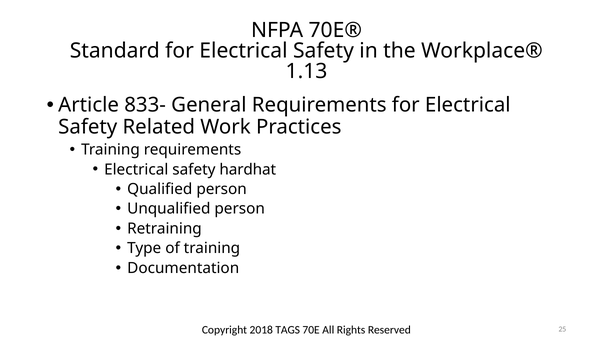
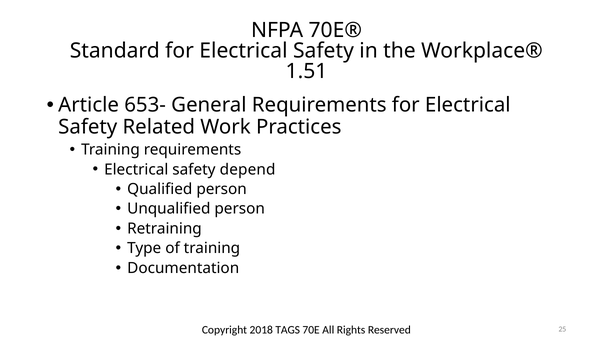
1.13: 1.13 -> 1.51
833-: 833- -> 653-
hardhat: hardhat -> depend
